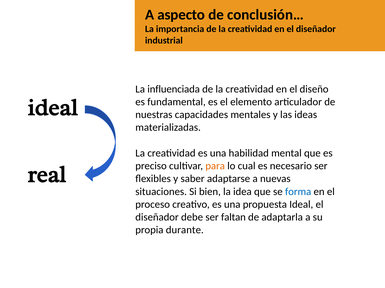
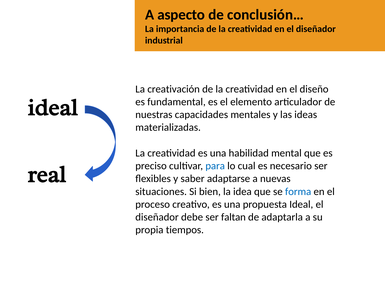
influenciada: influenciada -> creativación
para colour: orange -> blue
durante: durante -> tiempos
